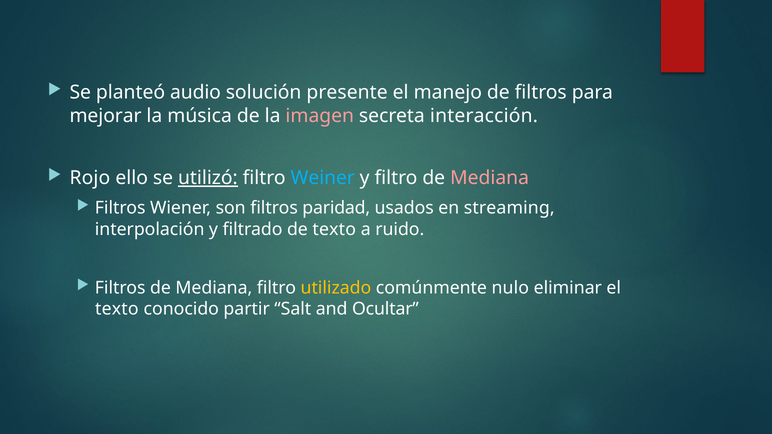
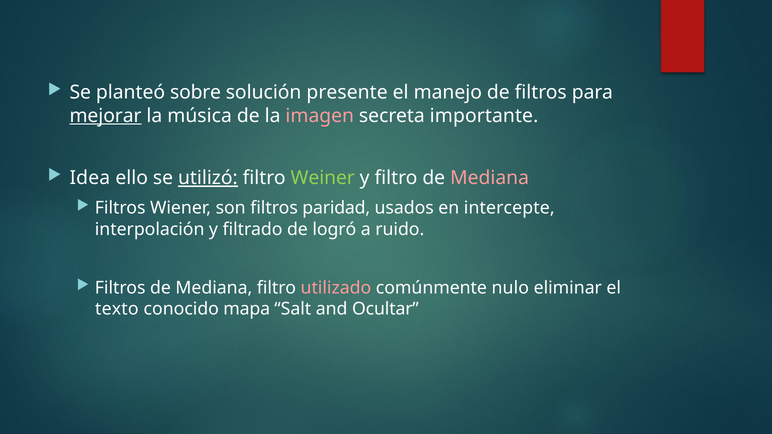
audio: audio -> sobre
mejorar underline: none -> present
interacción: interacción -> importante
Rojo: Rojo -> Idea
Weiner colour: light blue -> light green
streaming: streaming -> intercepte
de texto: texto -> logró
utilizado colour: yellow -> pink
partir: partir -> mapa
